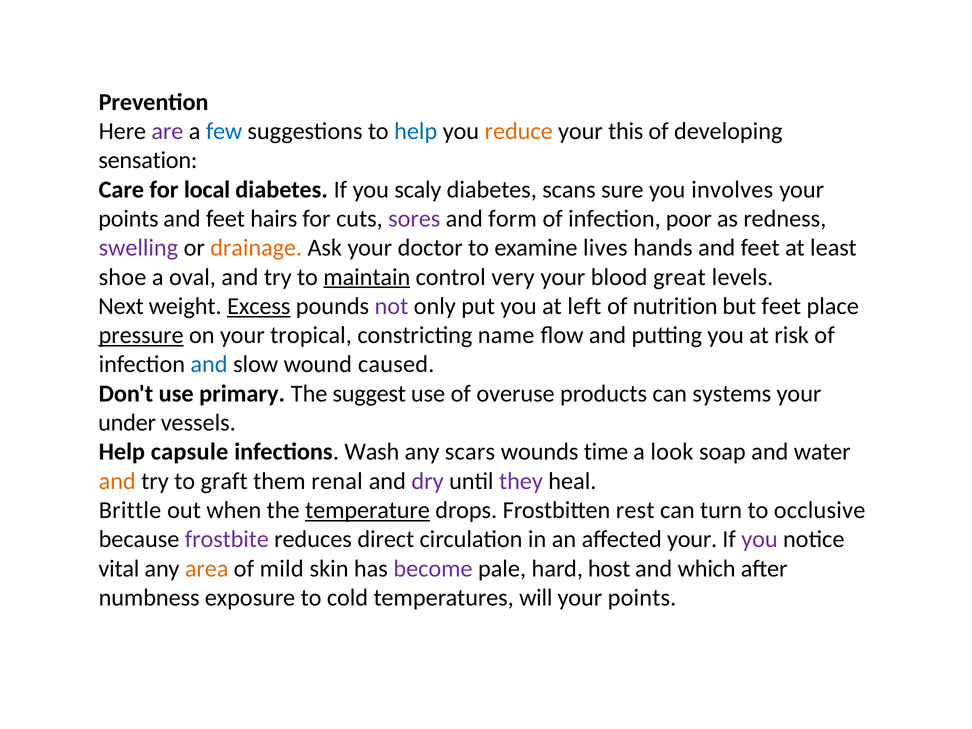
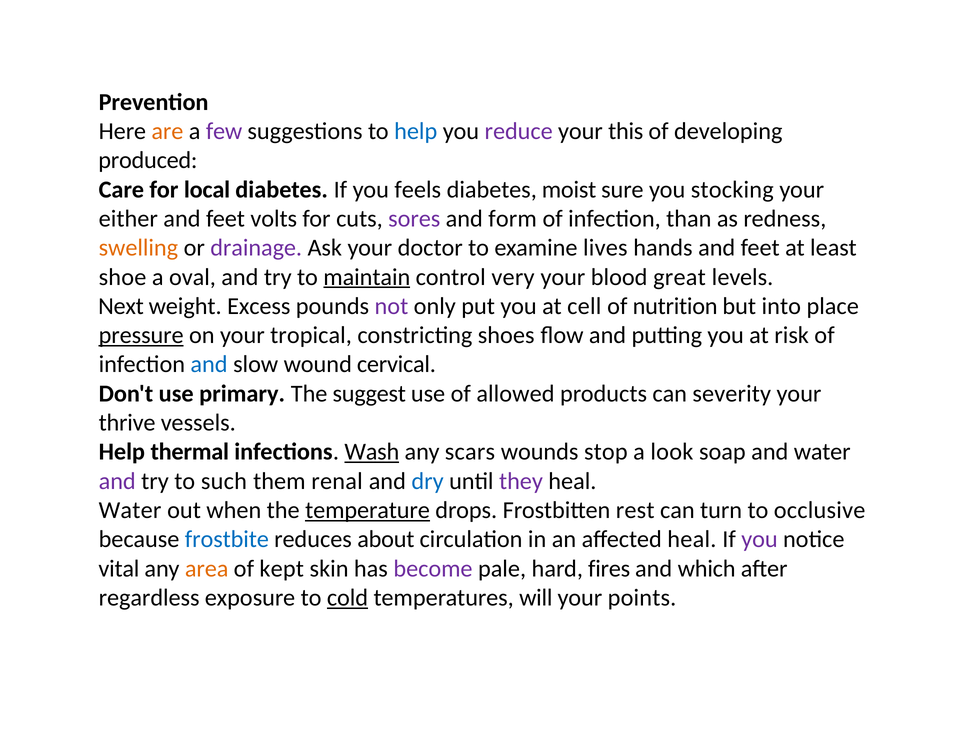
are colour: purple -> orange
few colour: blue -> purple
reduce colour: orange -> purple
sensation: sensation -> produced
scaly: scaly -> feels
scans: scans -> moist
involves: involves -> stocking
points at (128, 219): points -> either
hairs: hairs -> volts
poor: poor -> than
swelling colour: purple -> orange
drainage colour: orange -> purple
Excess underline: present -> none
left: left -> cell
but feet: feet -> into
name: name -> shoes
caused: caused -> cervical
overuse: overuse -> allowed
systems: systems -> severity
under: under -> thrive
capsule: capsule -> thermal
Wash underline: none -> present
time: time -> stop
and at (117, 481) colour: orange -> purple
graft: graft -> such
dry colour: purple -> blue
Brittle at (130, 510): Brittle -> Water
frostbite colour: purple -> blue
direct: direct -> about
affected your: your -> heal
mild: mild -> kept
host: host -> fires
numbness: numbness -> regardless
cold underline: none -> present
